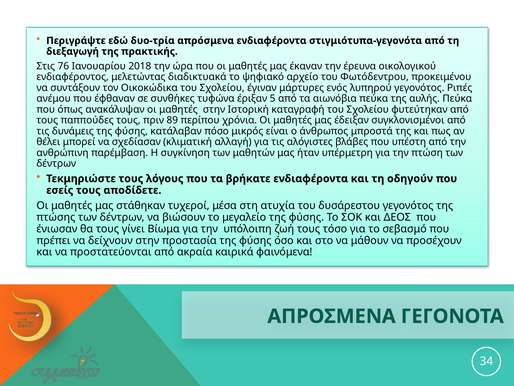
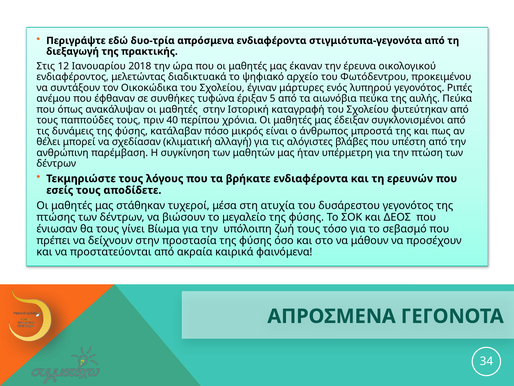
76: 76 -> 12
89: 89 -> 40
οδηγούν: οδηγούν -> ερευνών
